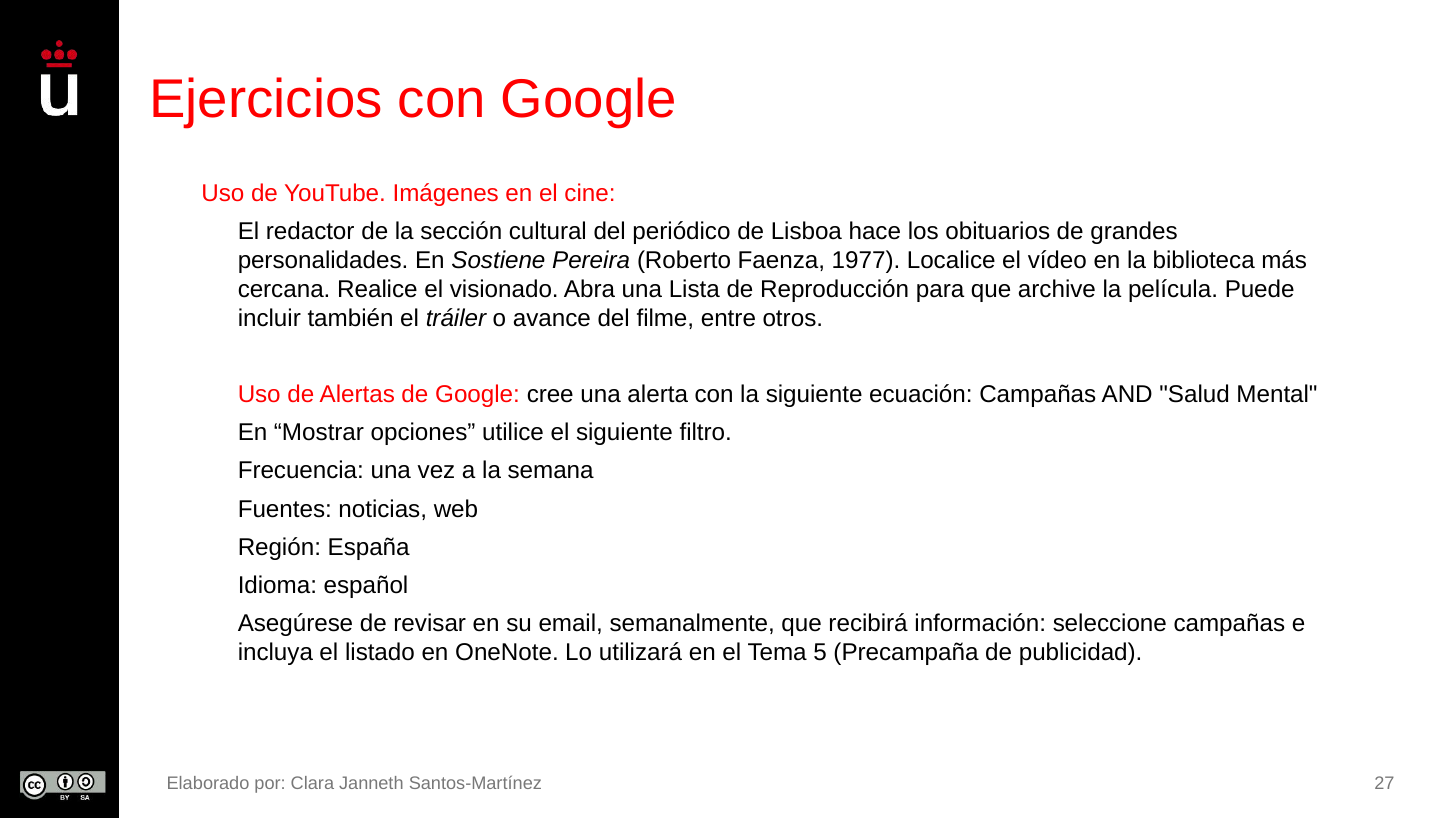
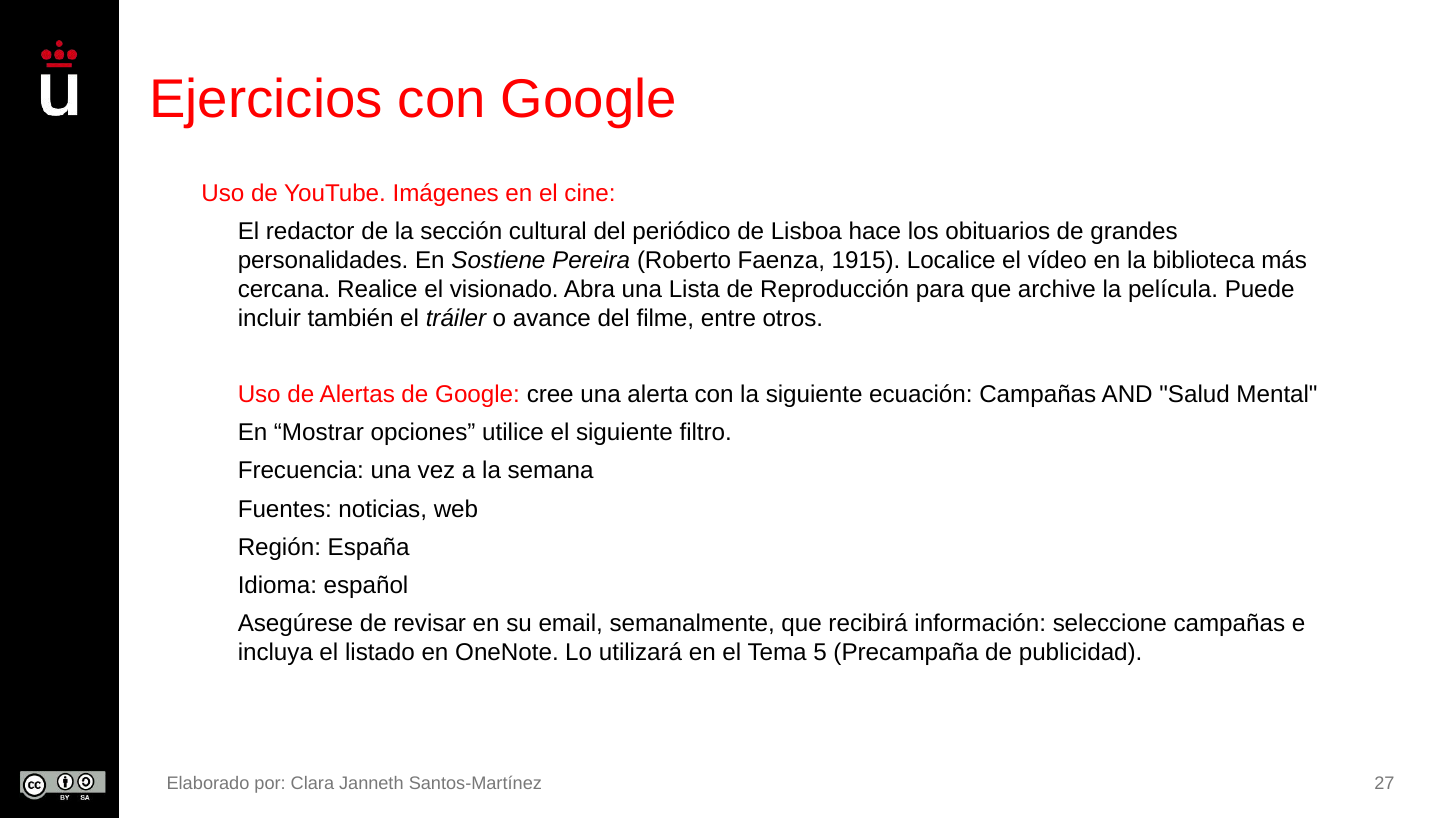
1977: 1977 -> 1915
